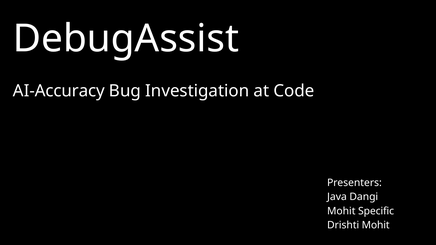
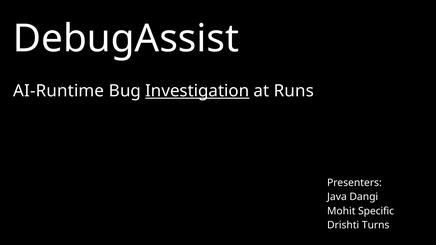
AI-Accuracy: AI-Accuracy -> AI-Runtime
Investigation underline: none -> present
Code: Code -> Runs
Drishti Mohit: Mohit -> Turns
